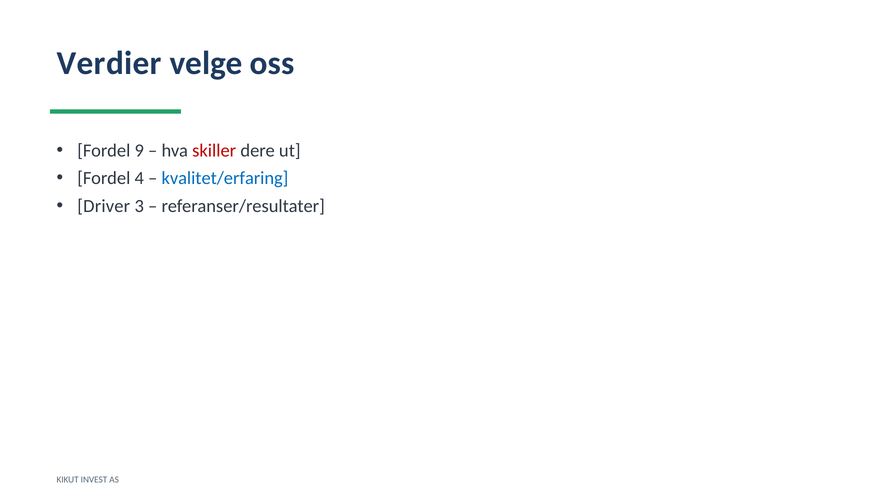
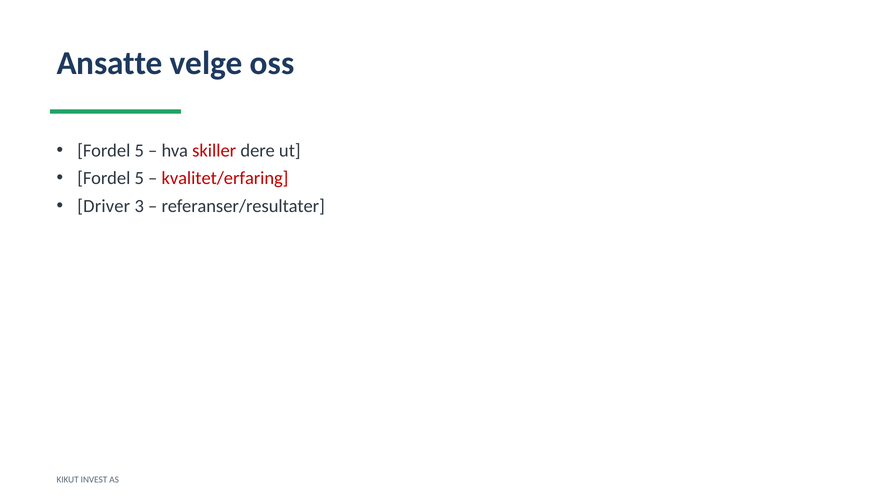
Verdier: Verdier -> Ansatte
9 at (139, 150): 9 -> 5
4 at (139, 178): 4 -> 5
kvalitet/erfaring colour: blue -> red
